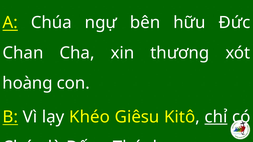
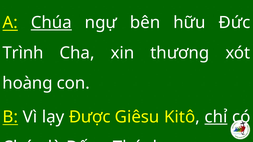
Chúa at (51, 23) underline: none -> present
Chan: Chan -> Trình
Khéo: Khéo -> Được
